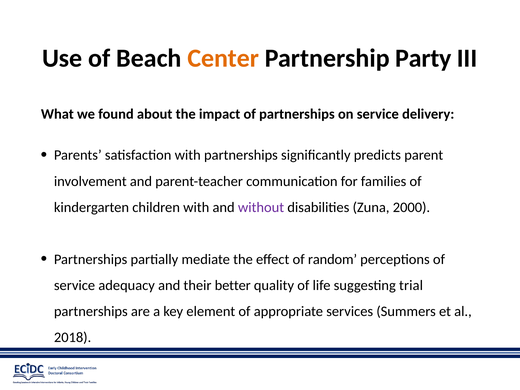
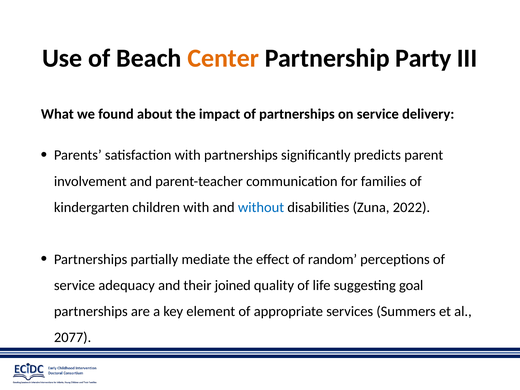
without colour: purple -> blue
2000: 2000 -> 2022
better: better -> joined
trial: trial -> goal
2018: 2018 -> 2077
